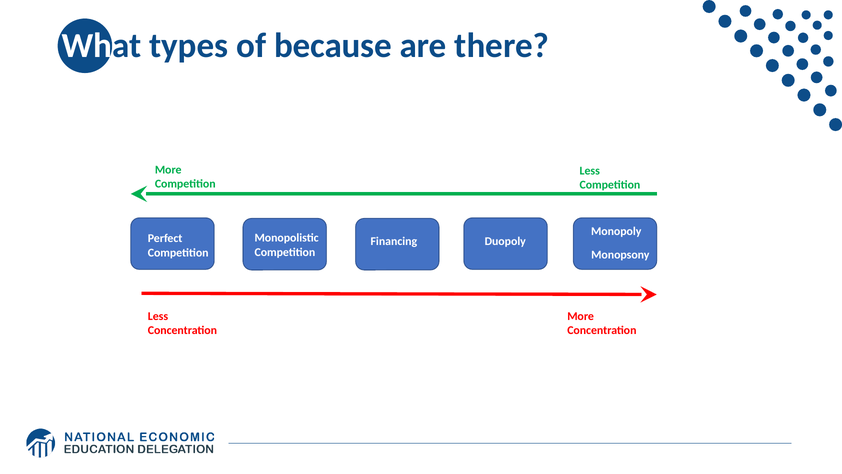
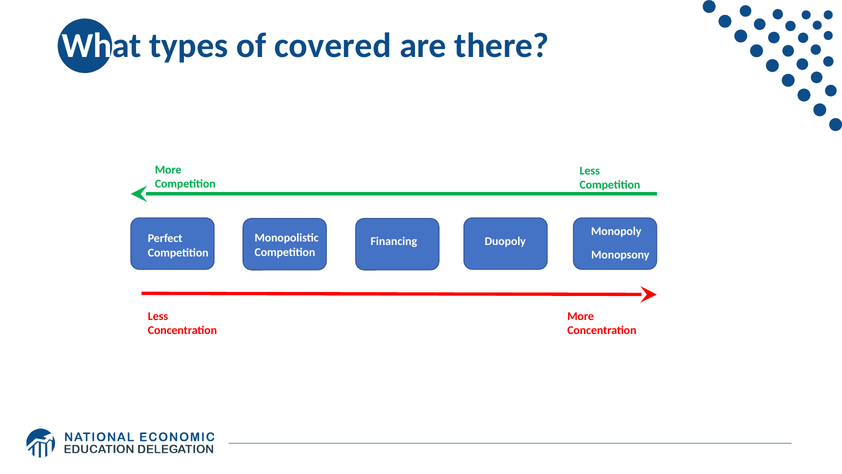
because: because -> covered
